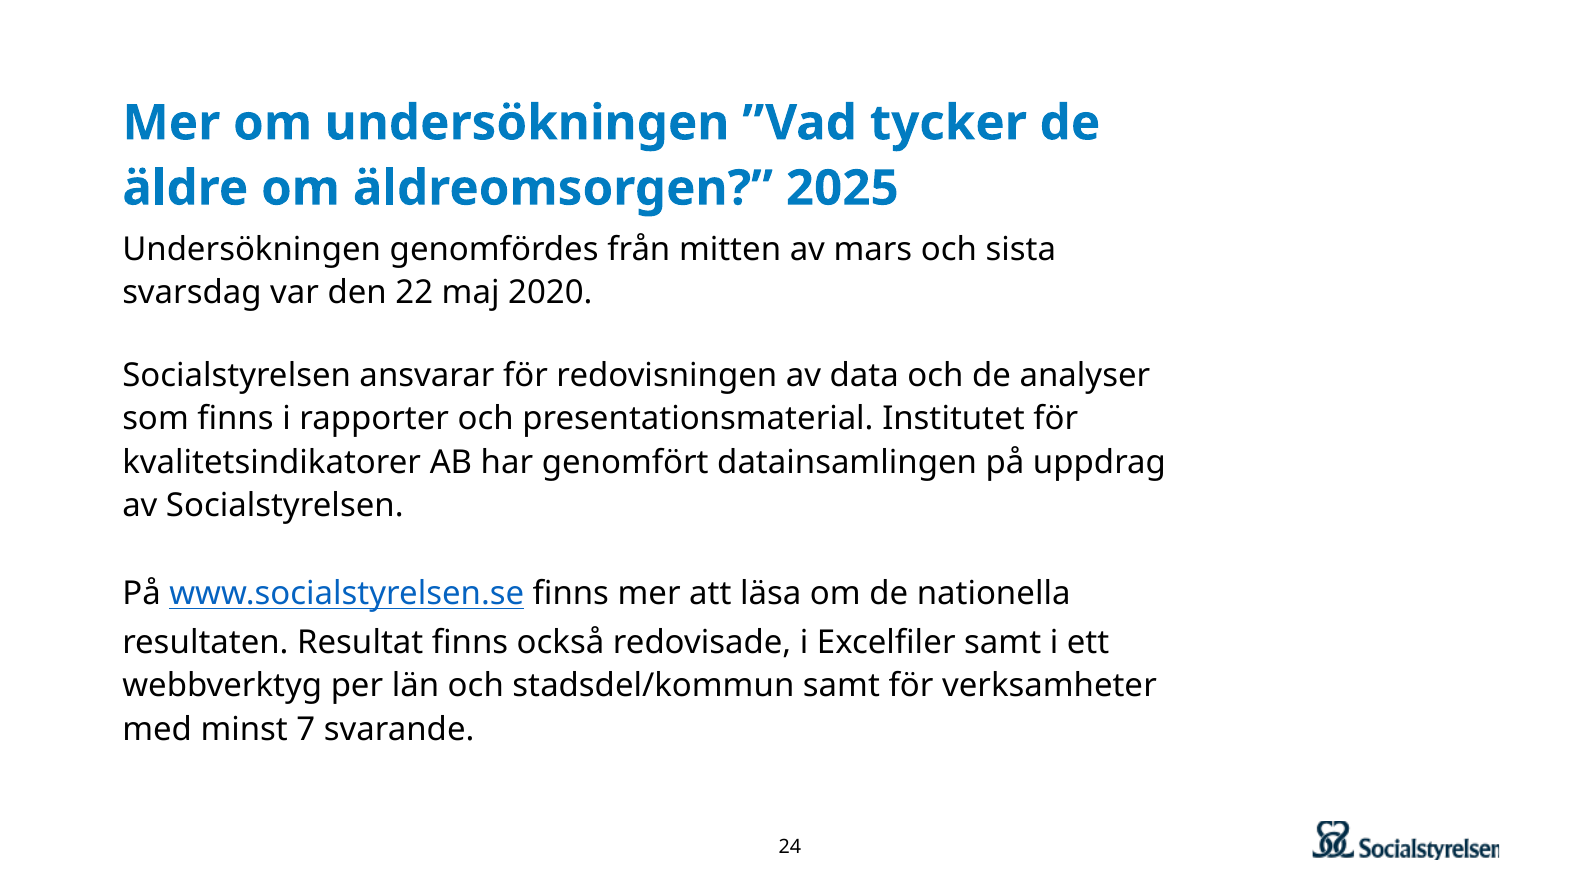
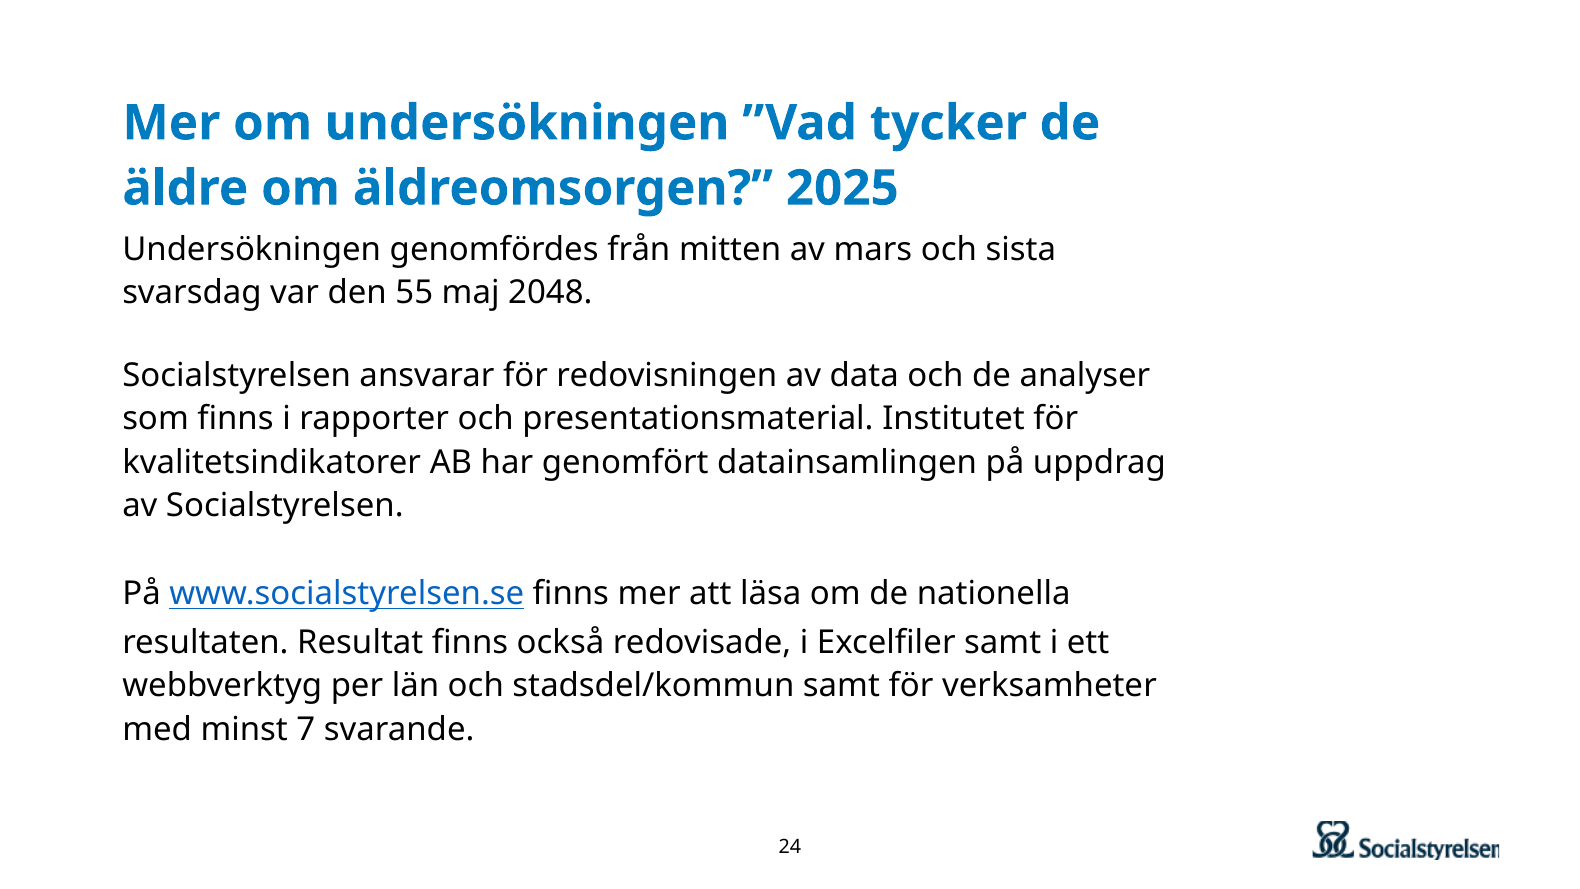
22: 22 -> 55
2020: 2020 -> 2048
